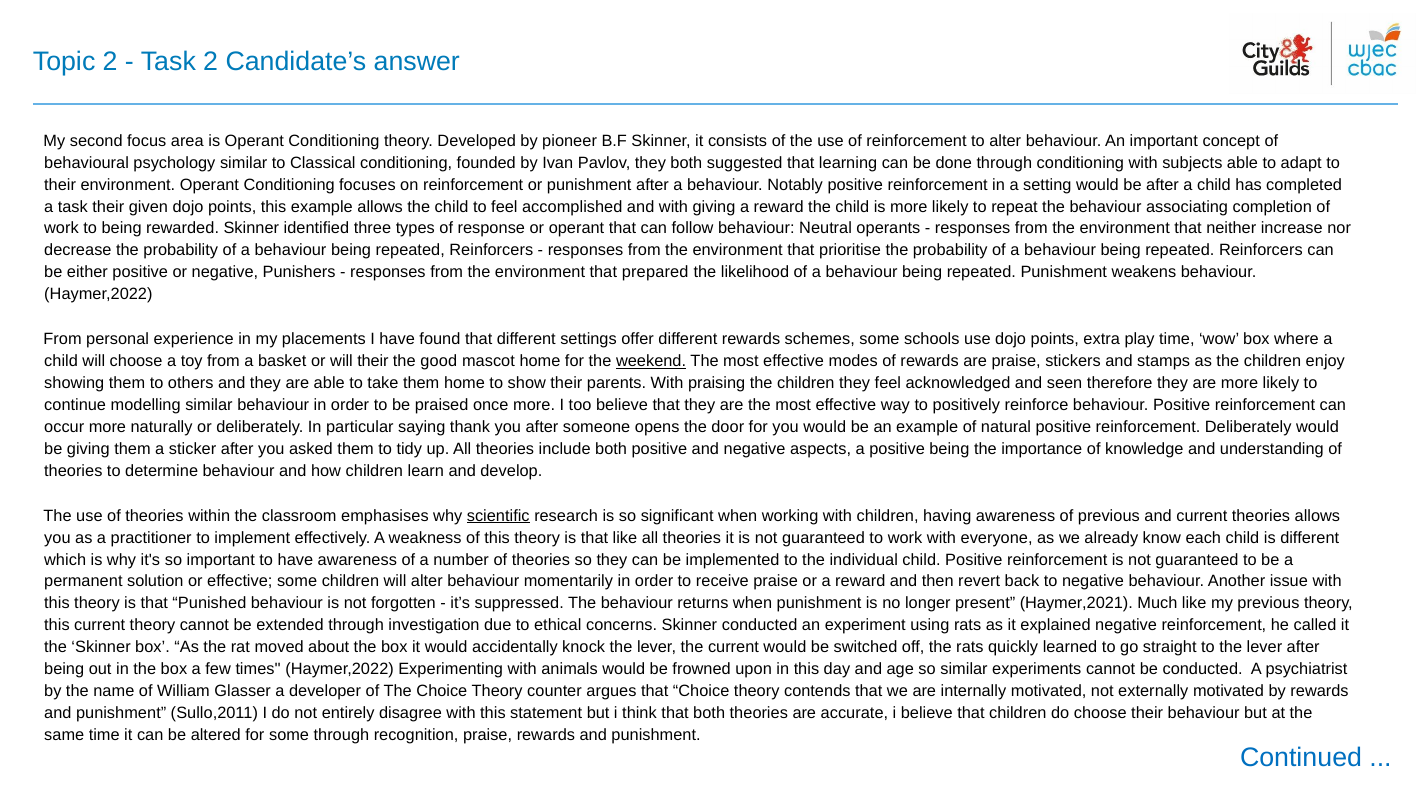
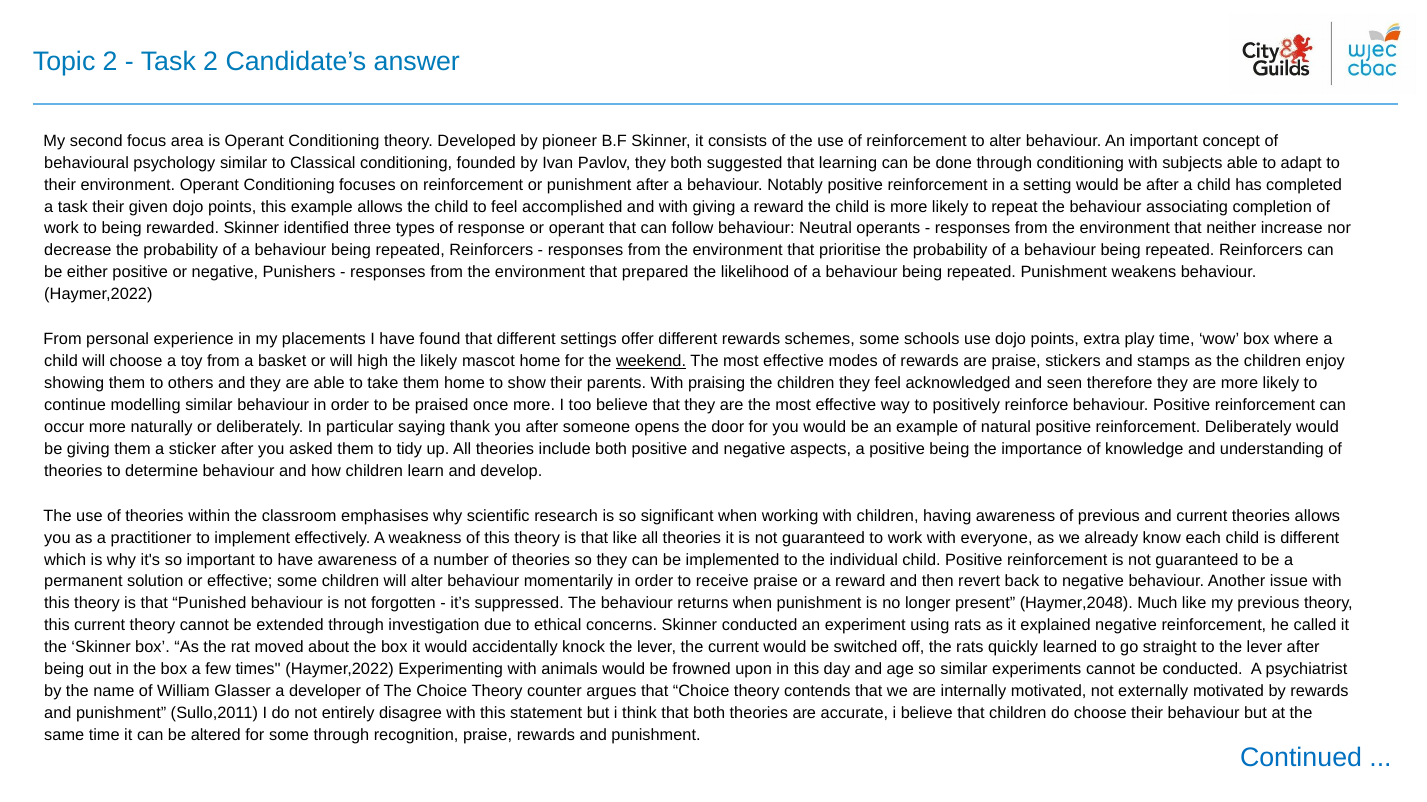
will their: their -> high
the good: good -> likely
scientific underline: present -> none
Haymer,2021: Haymer,2021 -> Haymer,2048
